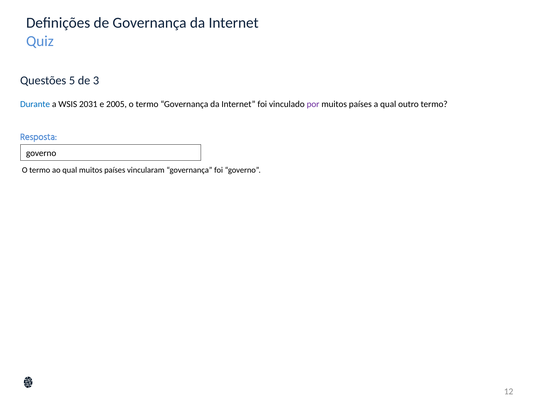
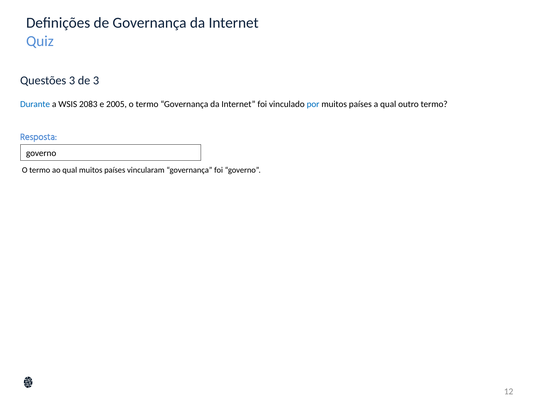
Questões 5: 5 -> 3
2031: 2031 -> 2083
por colour: purple -> blue
